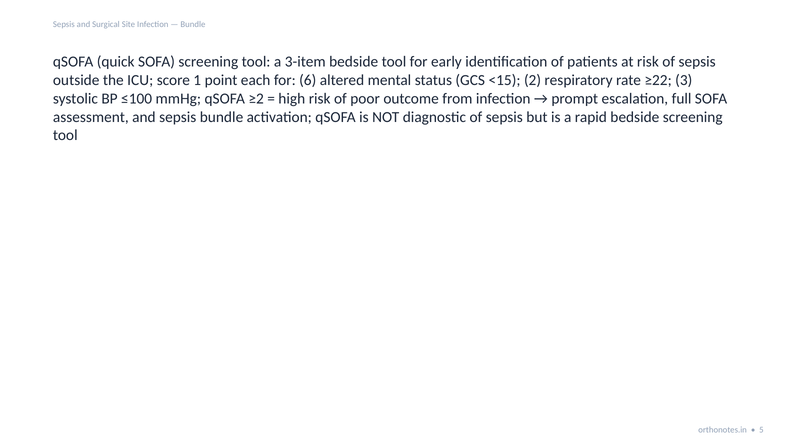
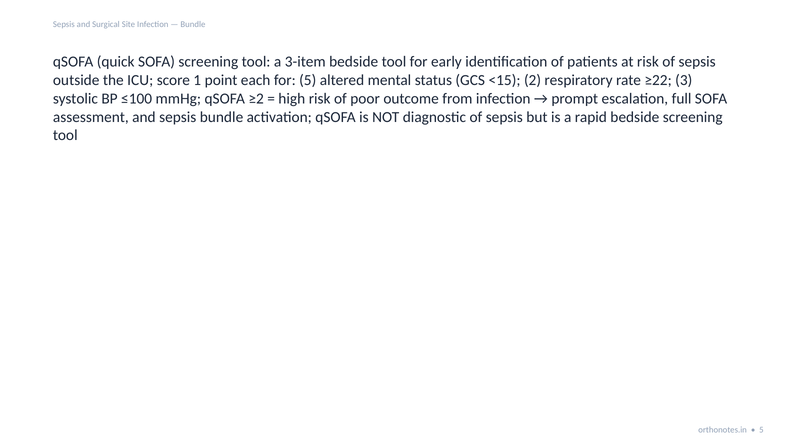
for 6: 6 -> 5
